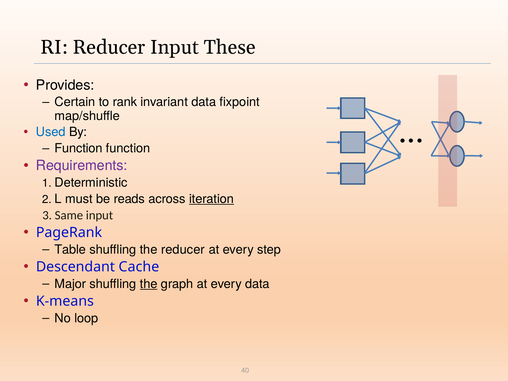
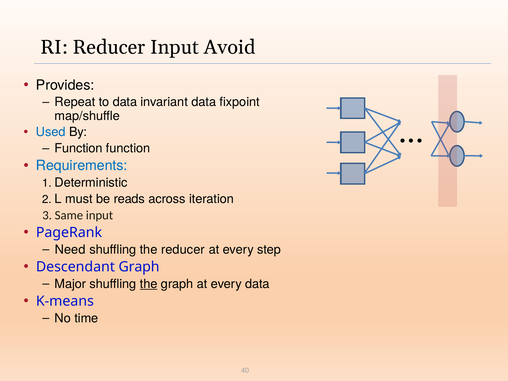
These: These -> Avoid
Certain: Certain -> Repeat
to rank: rank -> data
Requirements colour: purple -> blue
iteration underline: present -> none
Table: Table -> Need
Descendant Cache: Cache -> Graph
loop: loop -> time
